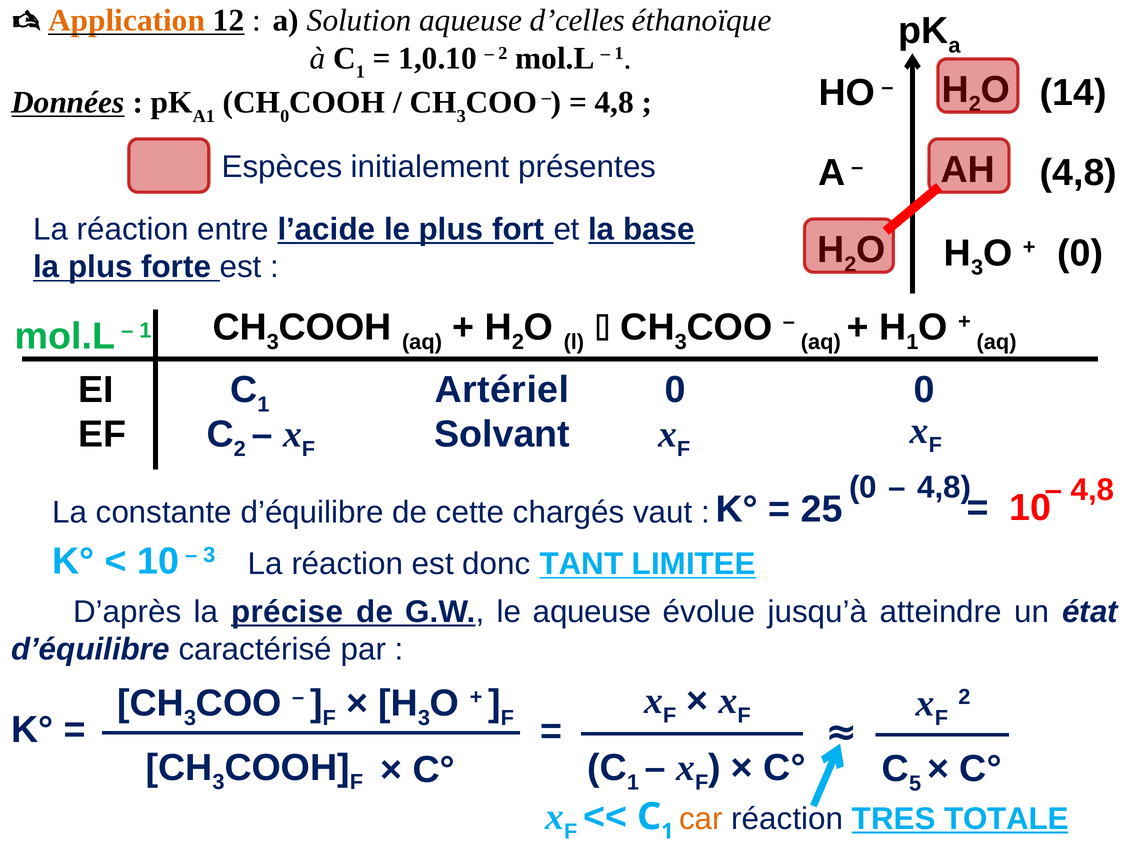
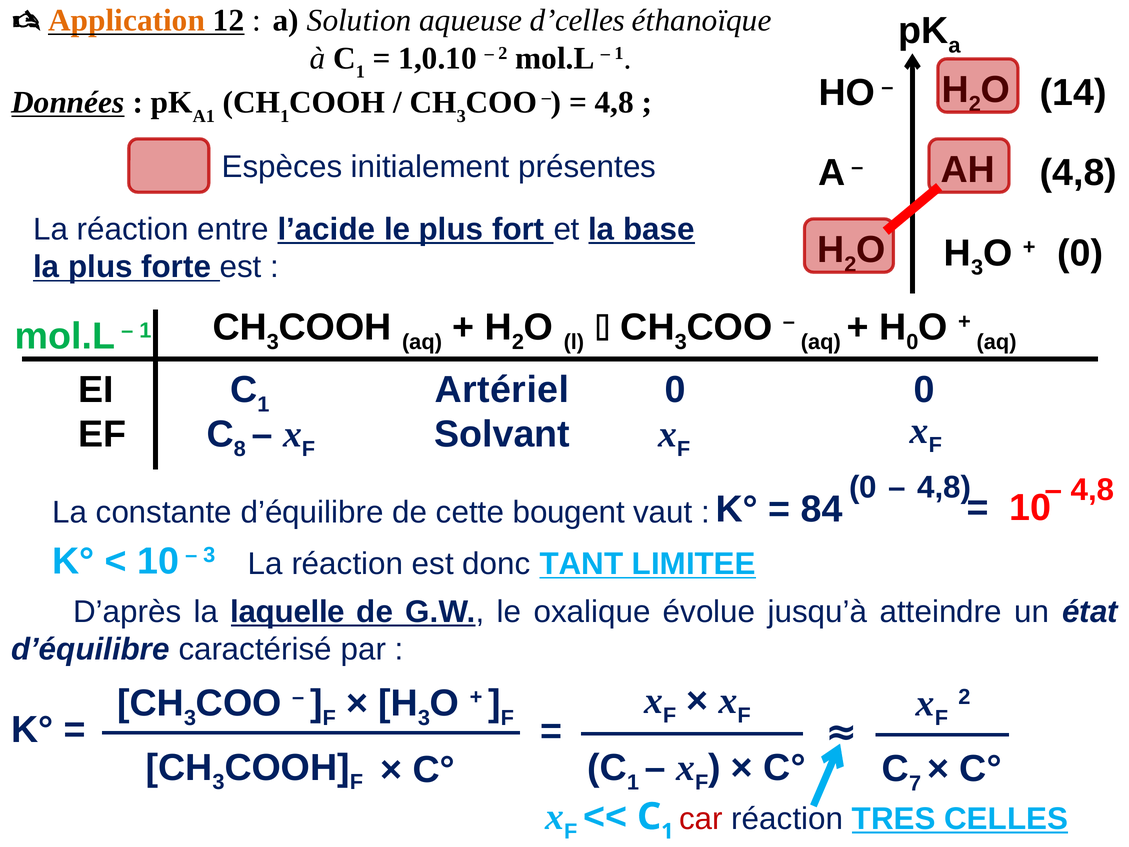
0 at (285, 116): 0 -> 1
1 at (912, 342): 1 -> 0
2 at (240, 449): 2 -> 8
chargés: chargés -> bougent
25: 25 -> 84
précise: précise -> laquelle
le aqueuse: aqueuse -> oxalique
5: 5 -> 7
car colour: orange -> red
TOTALE: TOTALE -> CELLES
